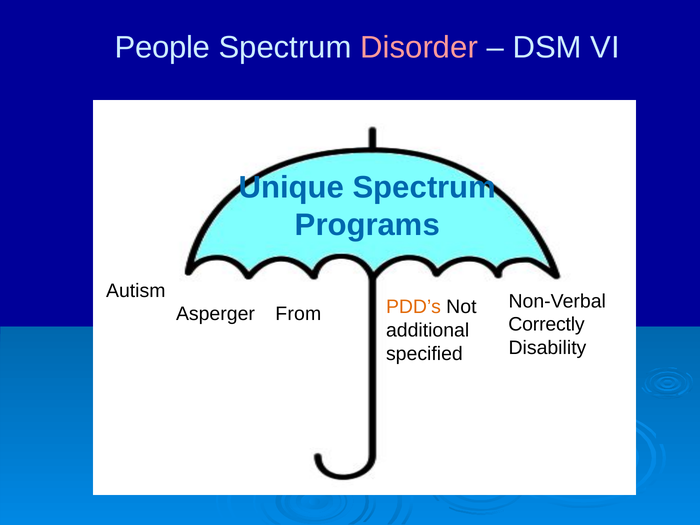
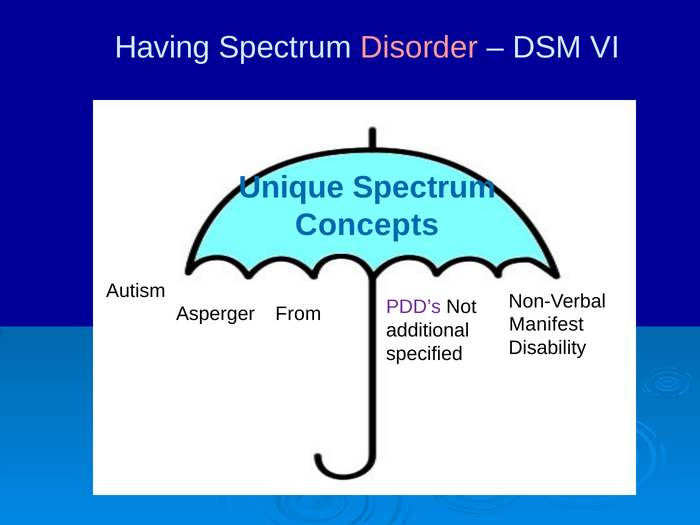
People: People -> Having
Programs: Programs -> Concepts
PDD’s colour: orange -> purple
Correctly: Correctly -> Manifest
